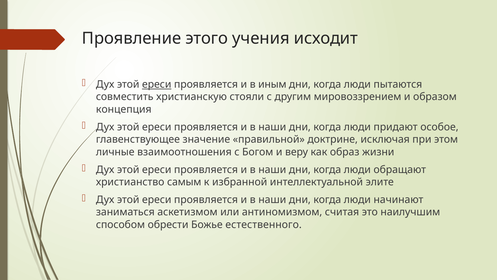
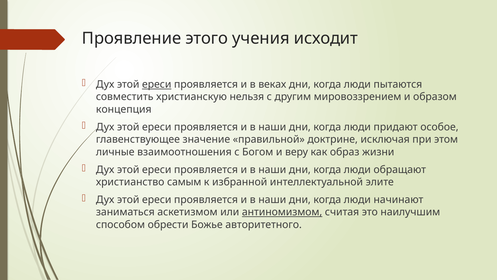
иным: иным -> веках
стояли: стояли -> нельзя
антиномизмом underline: none -> present
естественного: естественного -> авторитетного
